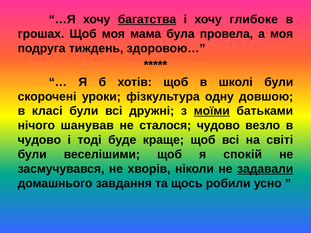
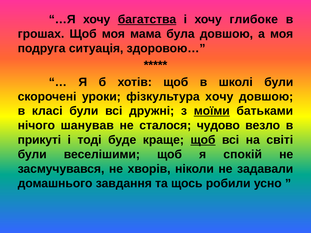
була провела: провела -> довшою
тиждень: тиждень -> ситуація
фізкультура одну: одну -> хочу
чудово at (39, 140): чудово -> прикуті
щоб at (203, 140) underline: none -> present
задавали underline: present -> none
